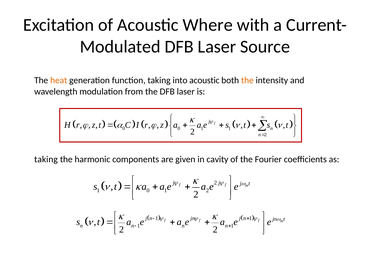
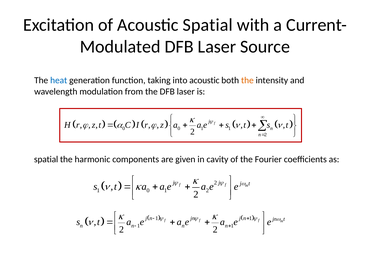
Acoustic Where: Where -> Spatial
heat colour: orange -> blue
taking at (46, 159): taking -> spatial
